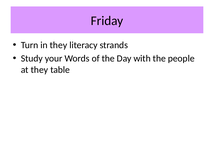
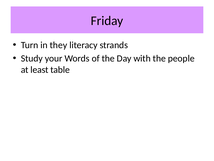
at they: they -> least
